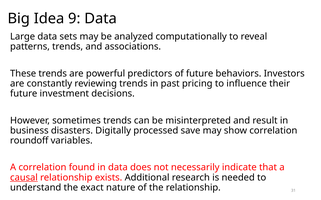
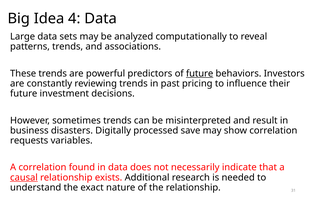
9: 9 -> 4
future at (200, 74) underline: none -> present
roundoff: roundoff -> requests
